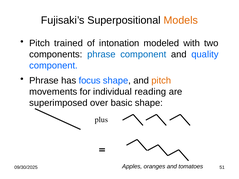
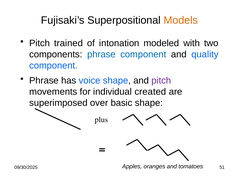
focus: focus -> voice
pitch at (161, 81) colour: orange -> purple
reading: reading -> created
